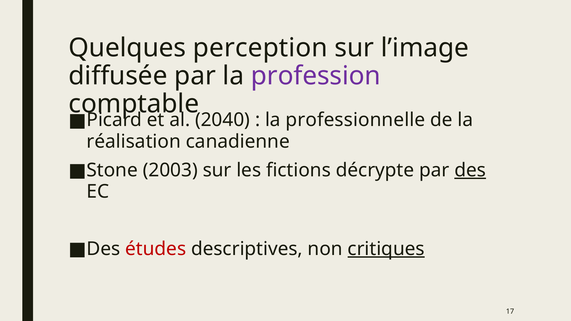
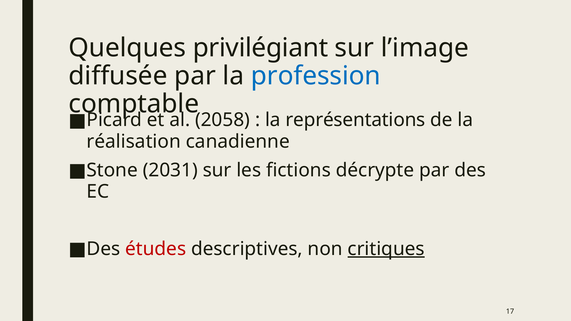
perception: perception -> privilégiant
profession colour: purple -> blue
2040: 2040 -> 2058
professionnelle: professionnelle -> représentations
2003: 2003 -> 2031
des at (470, 170) underline: present -> none
